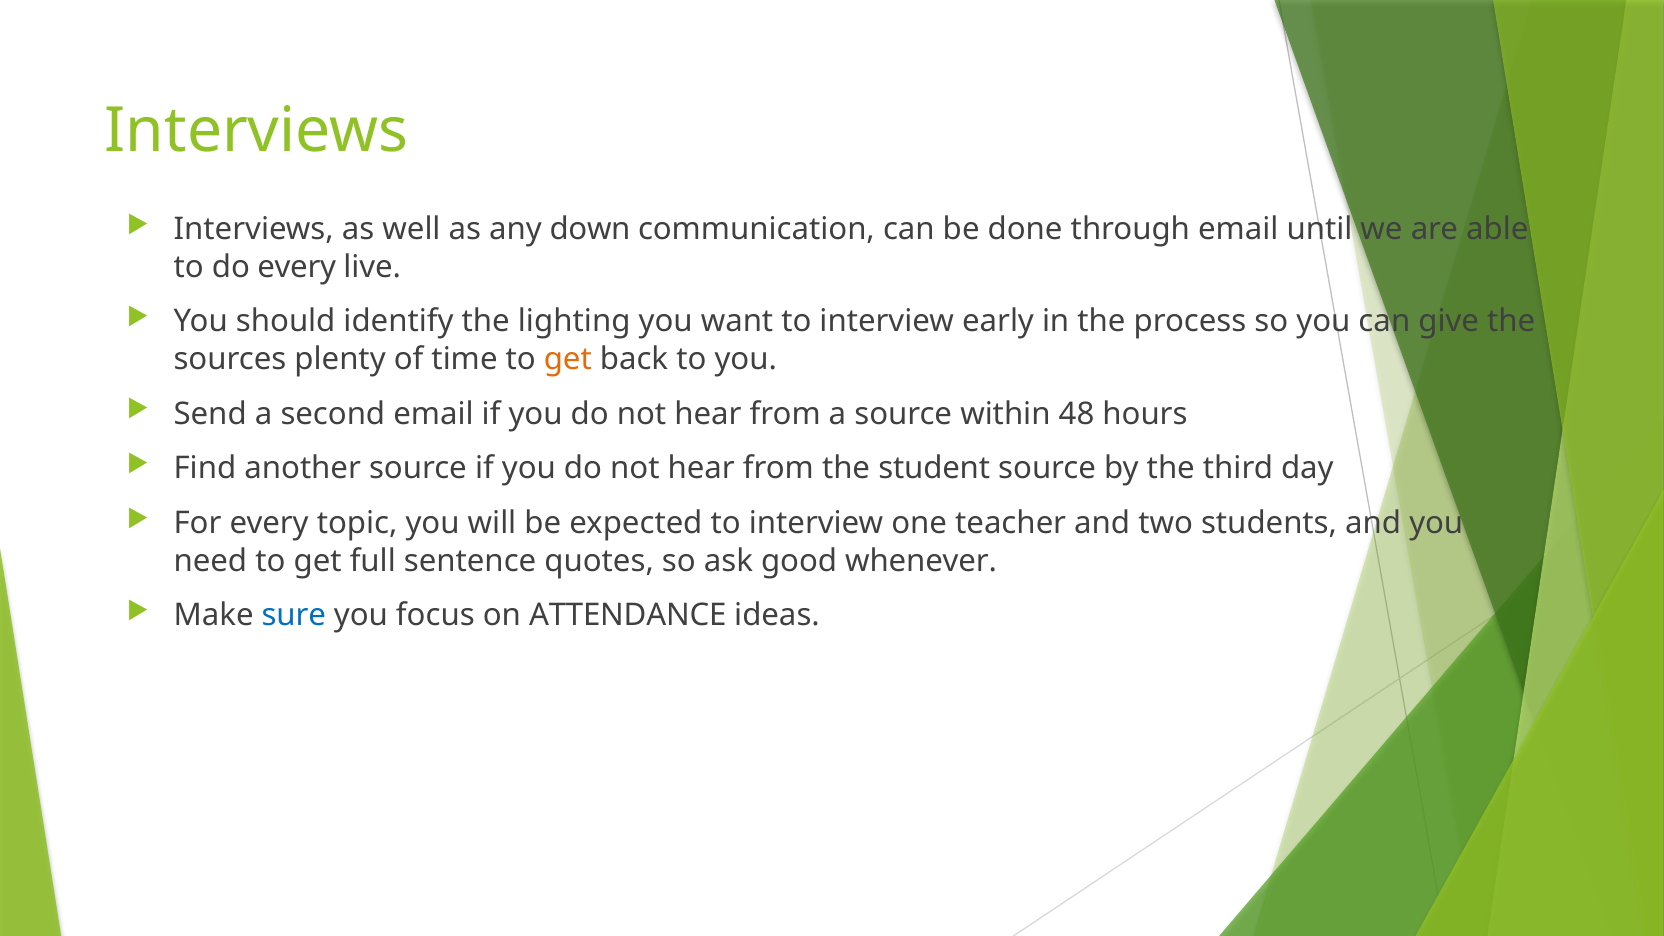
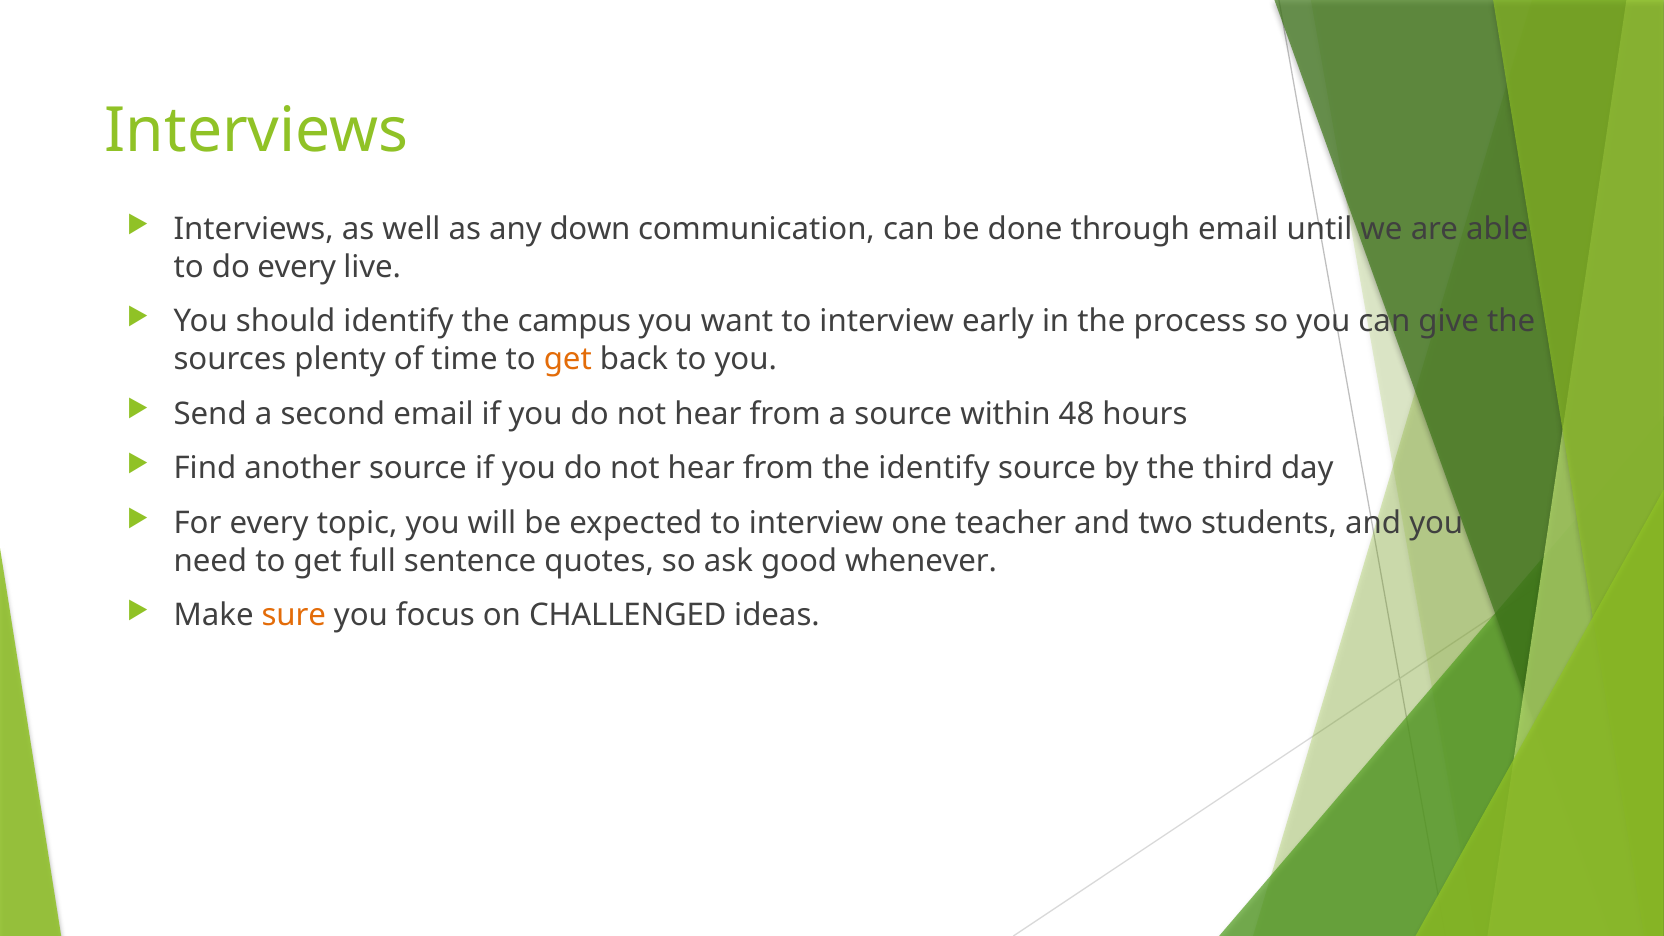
lighting: lighting -> campus
the student: student -> identify
sure colour: blue -> orange
ATTENDANCE: ATTENDANCE -> CHALLENGED
